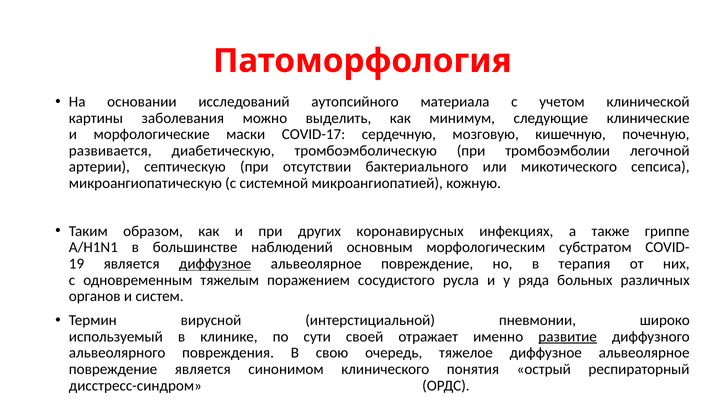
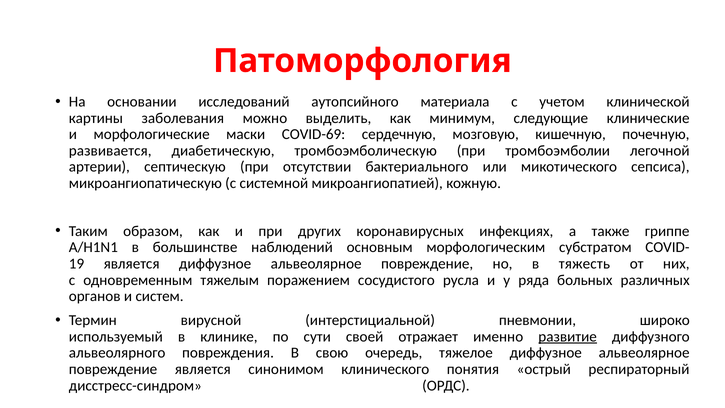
COVID-17: COVID-17 -> COVID-69
диффузное at (215, 264) underline: present -> none
терапия: терапия -> тяжесть
